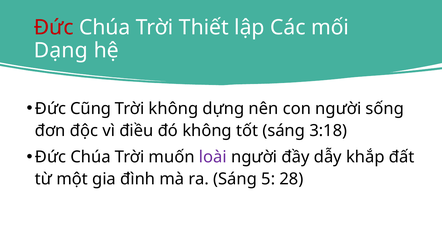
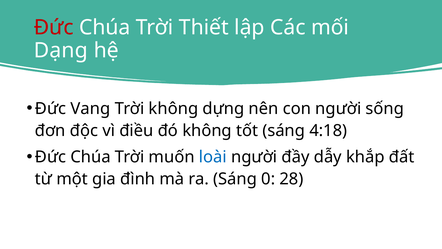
Cũng: Cũng -> Vang
3:18: 3:18 -> 4:18
loài colour: purple -> blue
5: 5 -> 0
